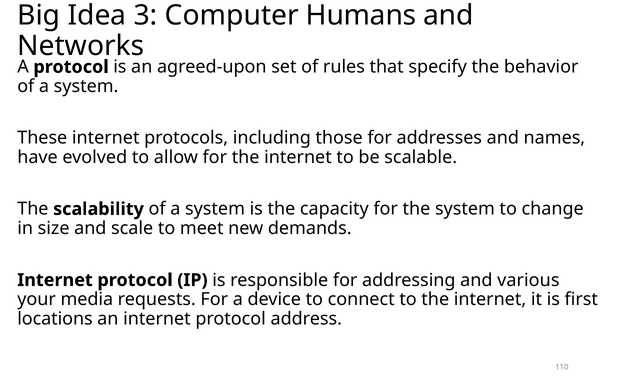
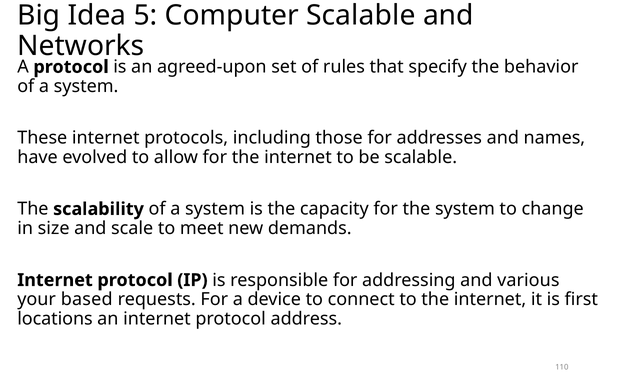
3: 3 -> 5
Computer Humans: Humans -> Scalable
media: media -> based
